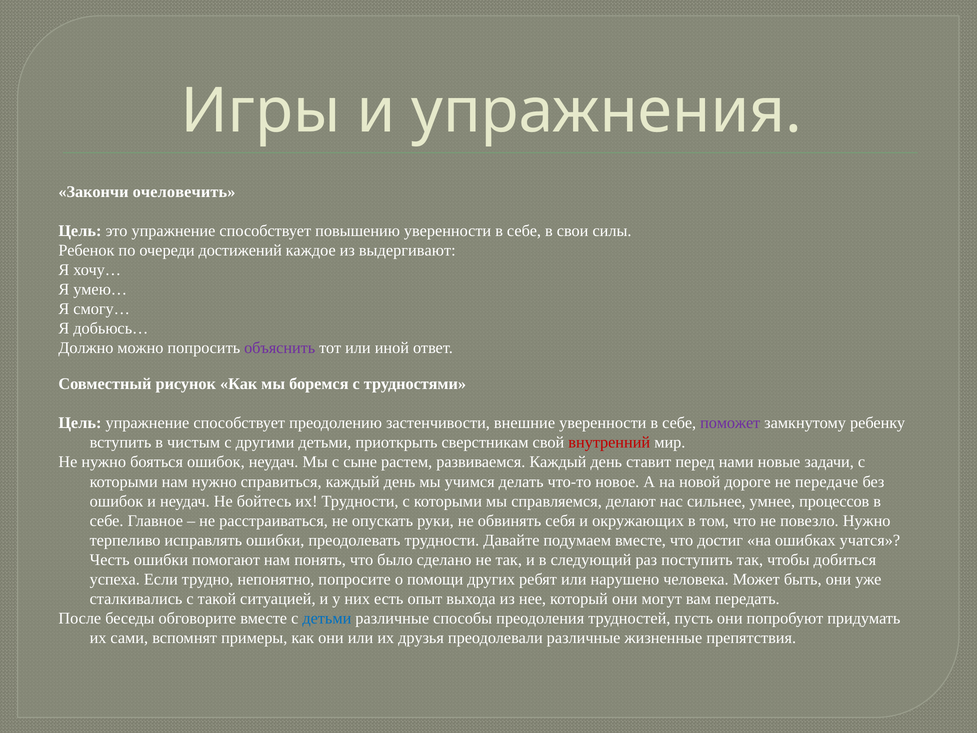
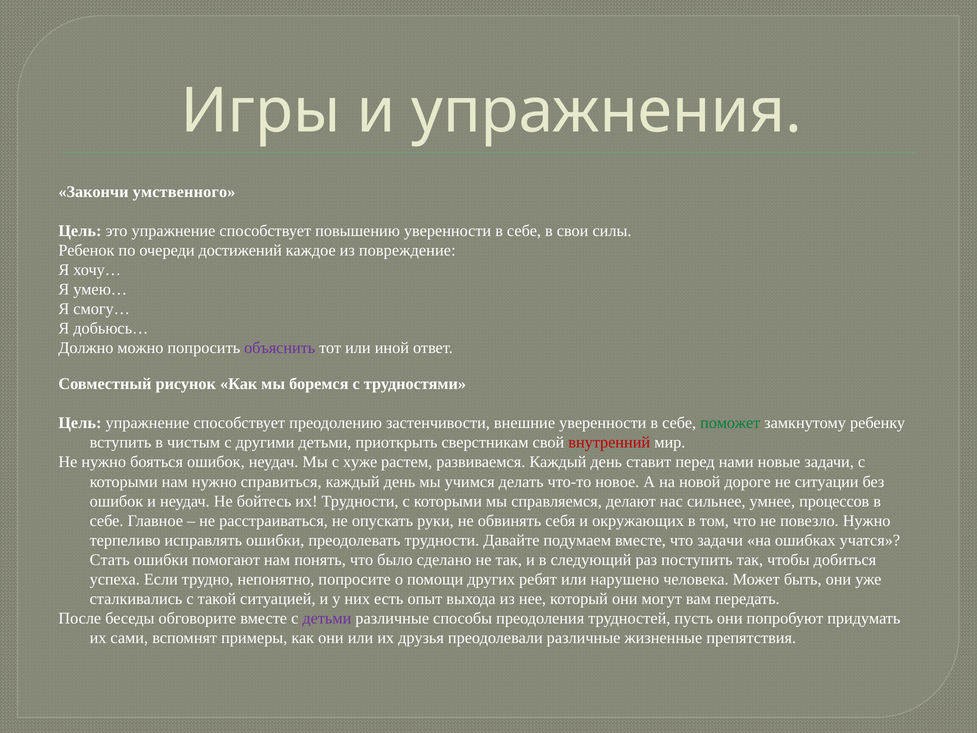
очеловечить: очеловечить -> умственного
выдергивают: выдергивают -> повреждение
поможет colour: purple -> green
сыне: сыне -> хуже
передаче: передаче -> ситуации
что достиг: достиг -> задачи
Честь: Честь -> Стать
детьми at (327, 618) colour: blue -> purple
